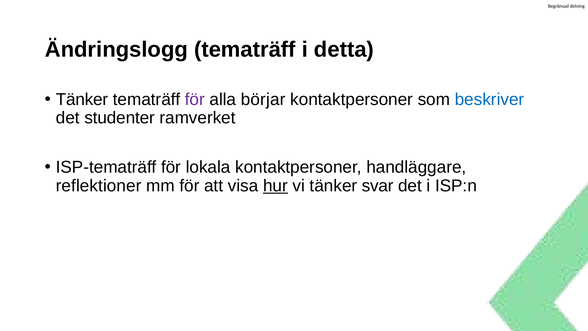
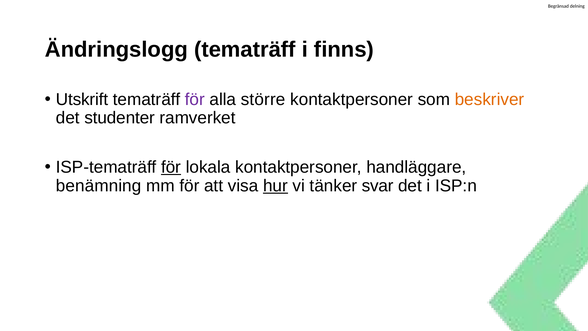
detta: detta -> finns
Tänker at (82, 99): Tänker -> Utskrift
börjar: börjar -> större
beskriver colour: blue -> orange
för at (171, 167) underline: none -> present
reflektioner: reflektioner -> benämning
